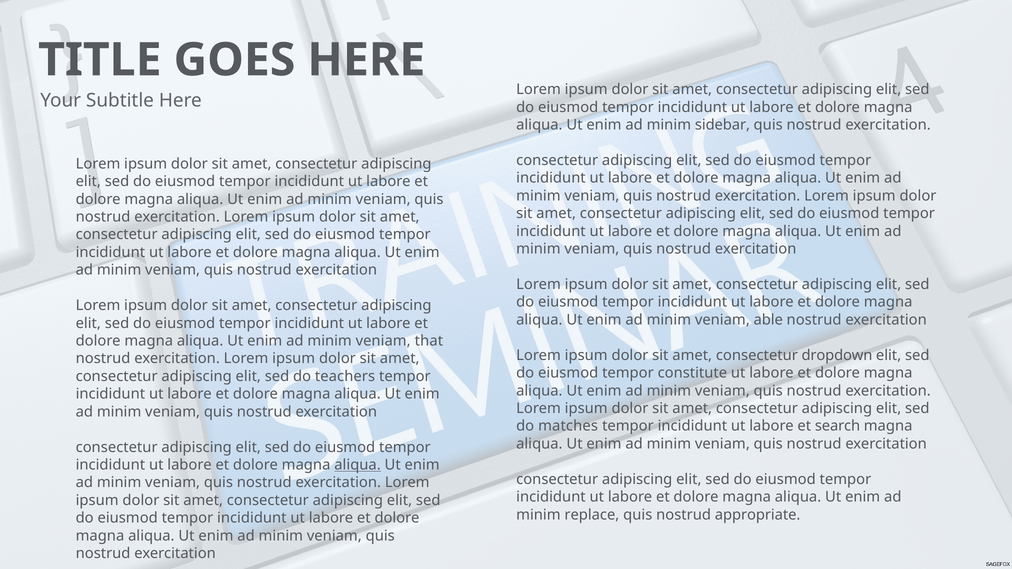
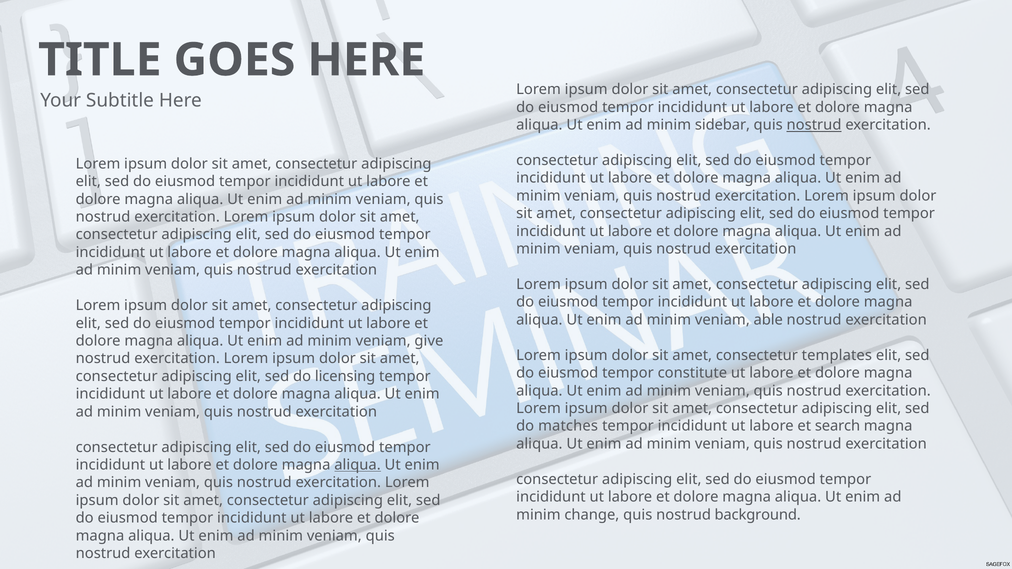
nostrud at (814, 125) underline: none -> present
that: that -> give
dropdown: dropdown -> templates
teachers: teachers -> licensing
replace: replace -> change
appropriate: appropriate -> background
